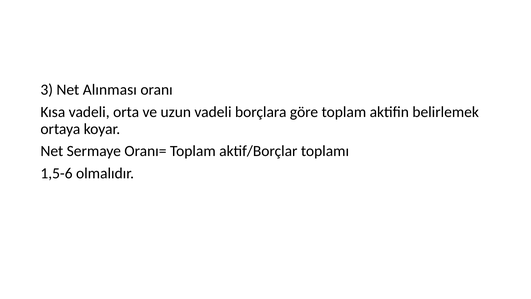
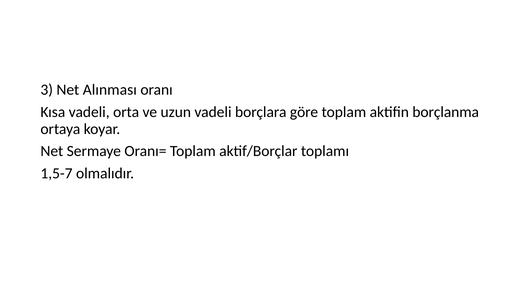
belirlemek: belirlemek -> borçlanma
1,5-6: 1,5-6 -> 1,5-7
